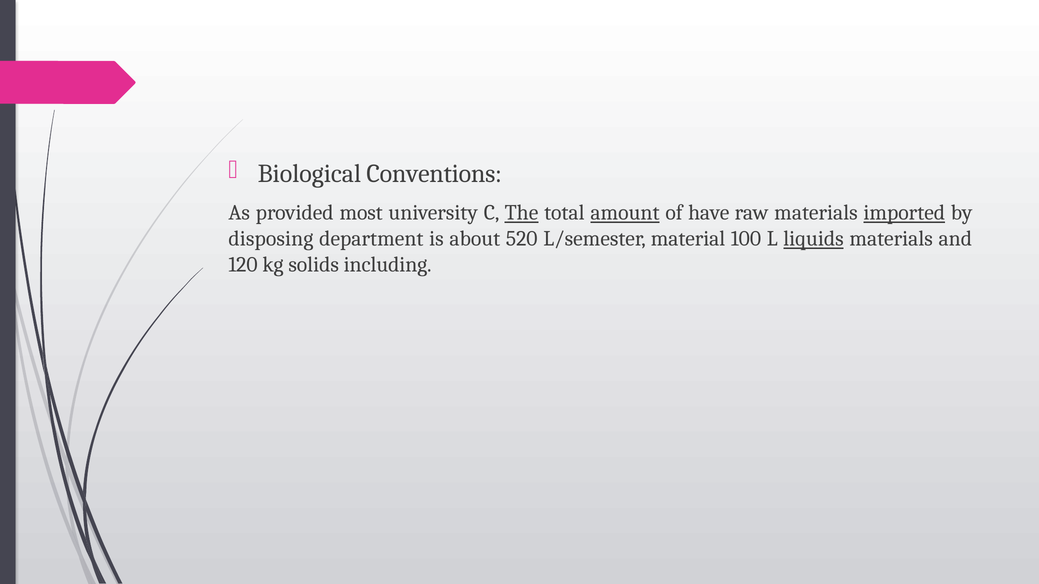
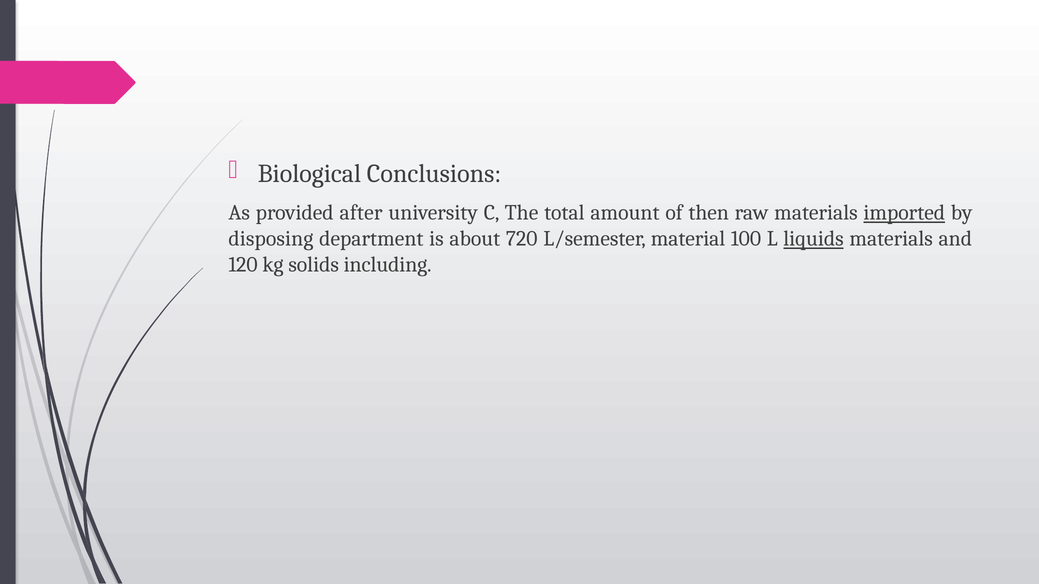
Conventions: Conventions -> Conclusions
most: most -> after
The underline: present -> none
amount underline: present -> none
have: have -> then
520: 520 -> 720
